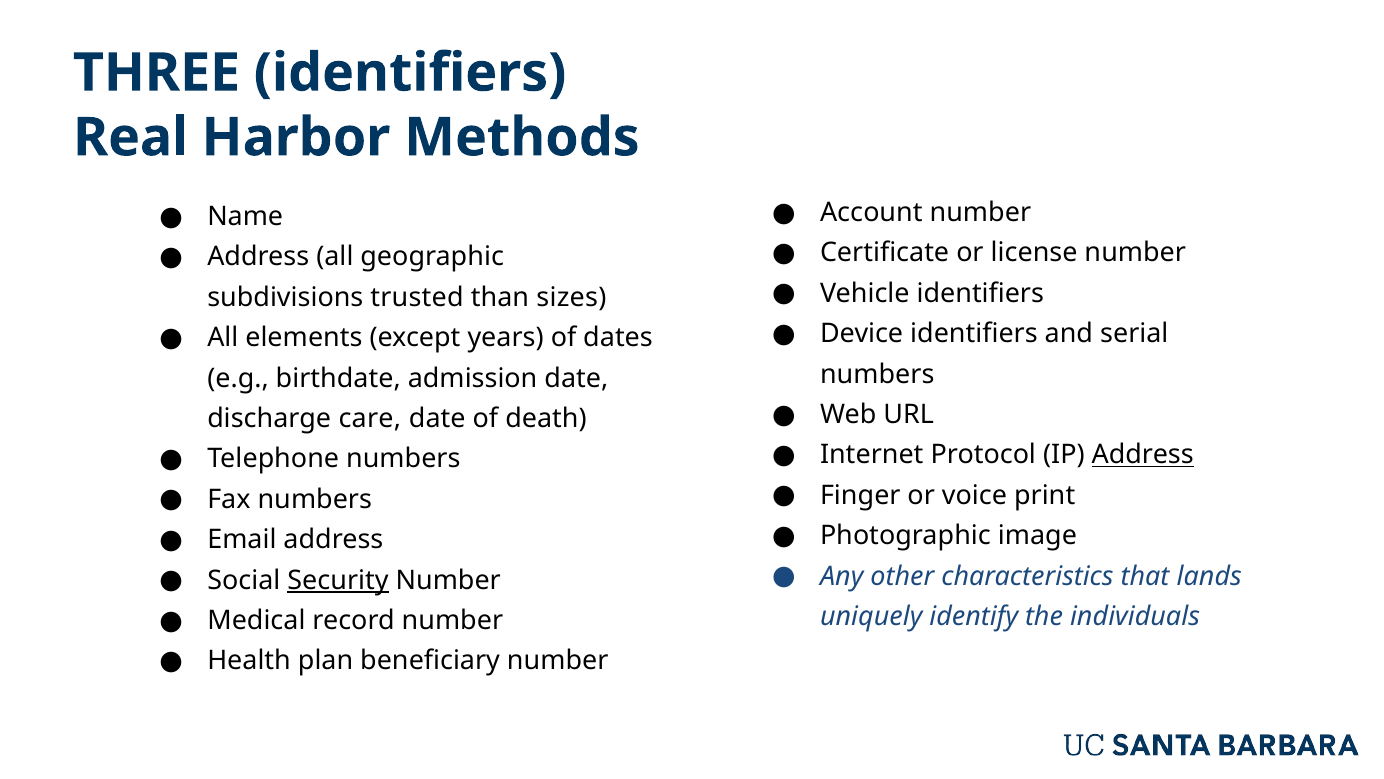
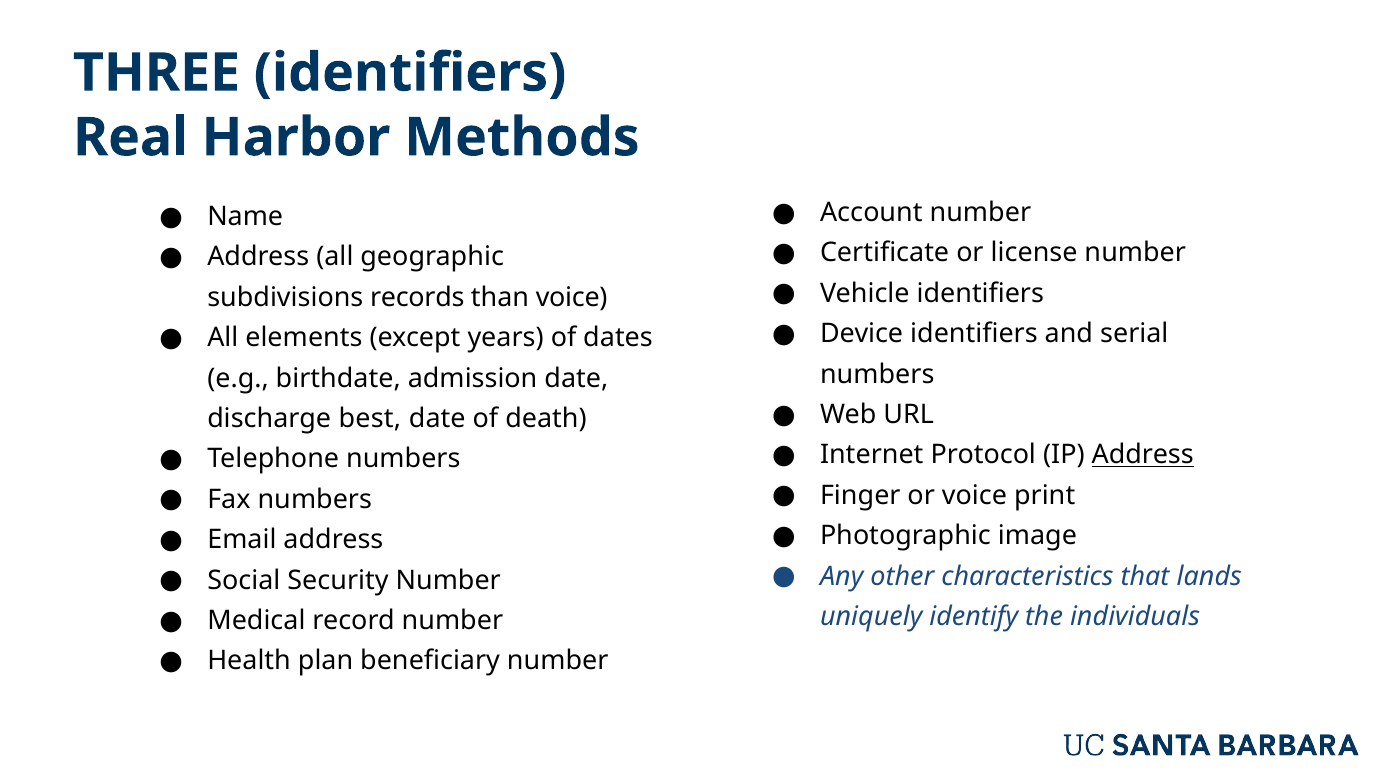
trusted: trusted -> records
than sizes: sizes -> voice
care: care -> best
Security underline: present -> none
